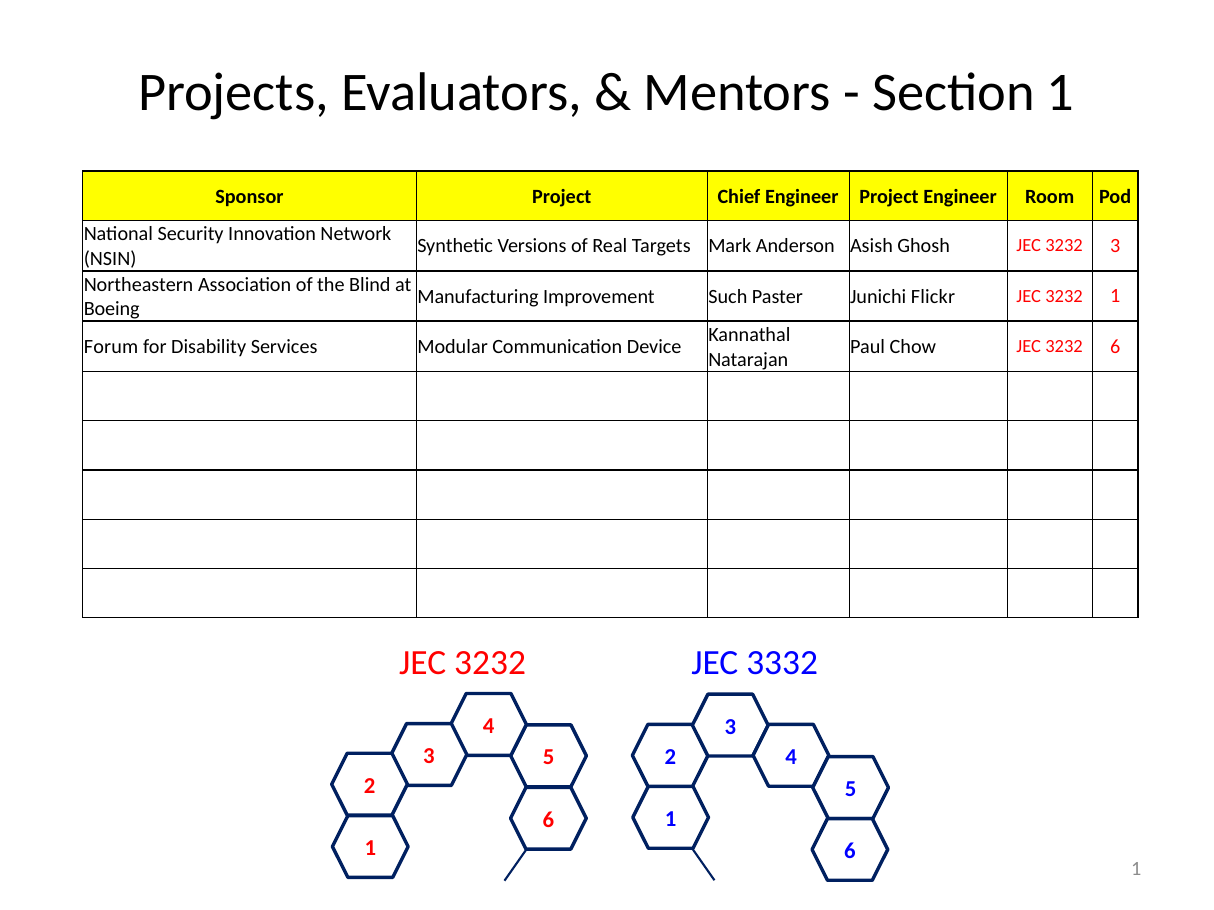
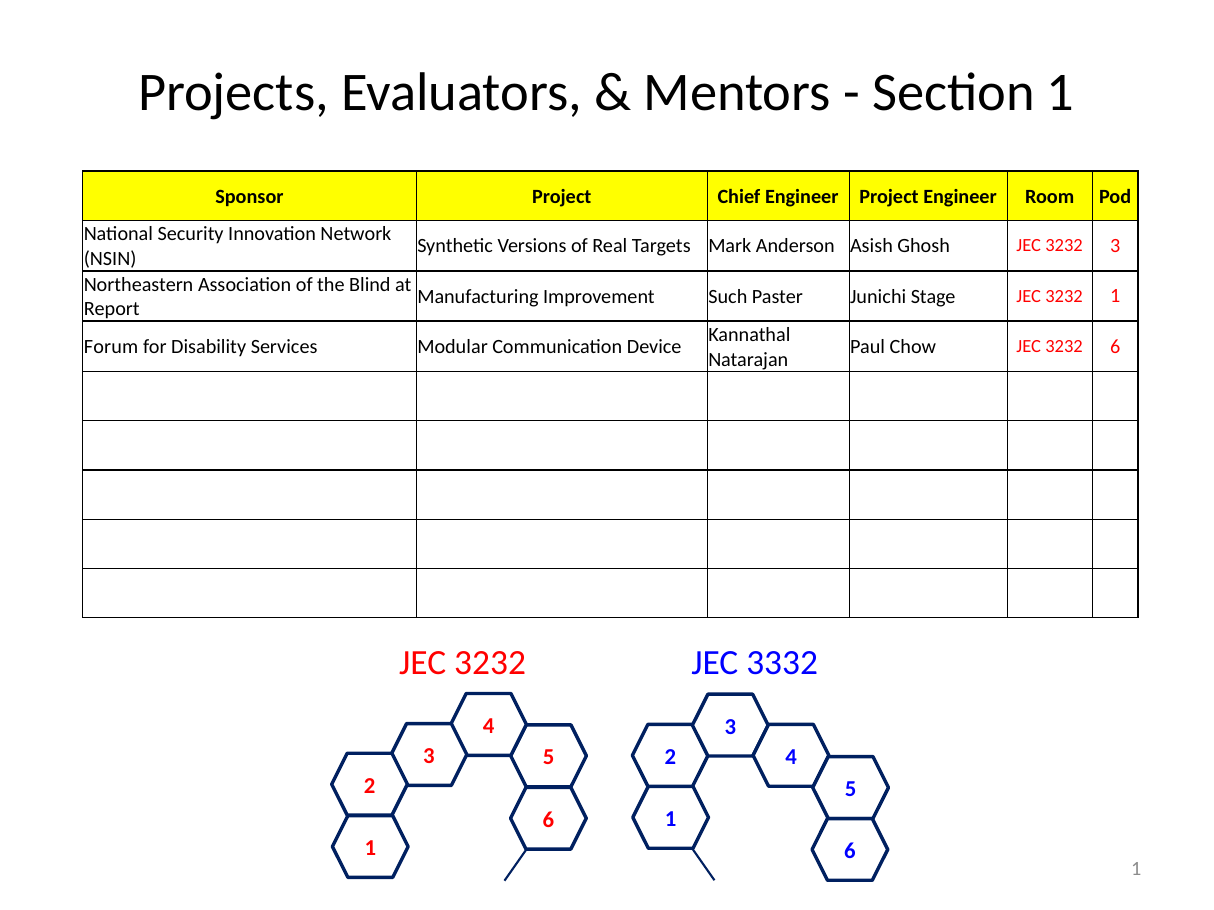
Flickr: Flickr -> Stage
Boeing: Boeing -> Report
